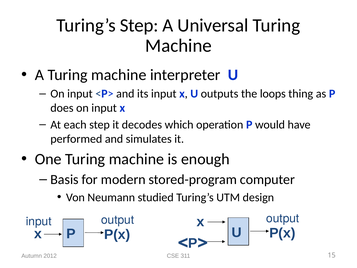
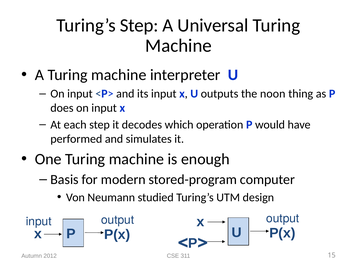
loops: loops -> noon
